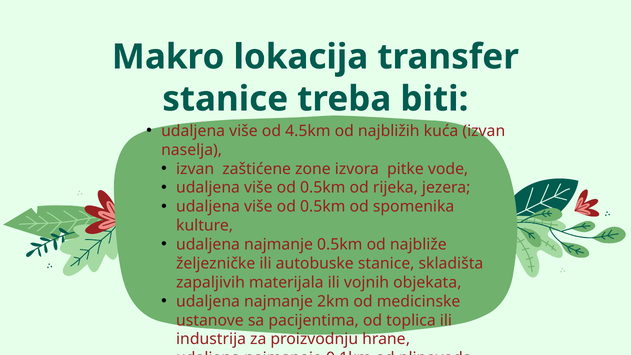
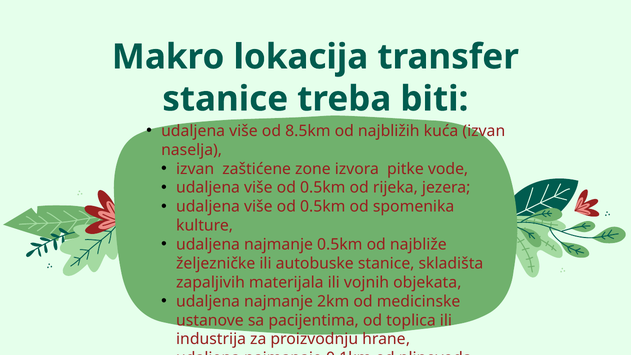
4.5km: 4.5km -> 8.5km
